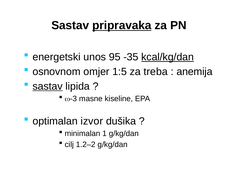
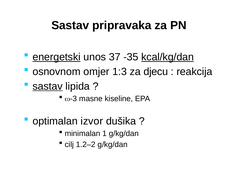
pripravaka underline: present -> none
energetski underline: none -> present
95: 95 -> 37
1:5: 1:5 -> 1:3
treba: treba -> djecu
anemija: anemija -> reakcija
